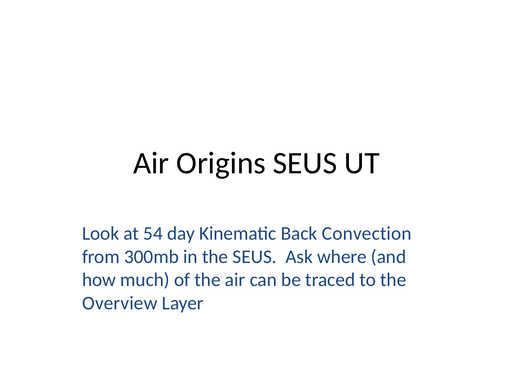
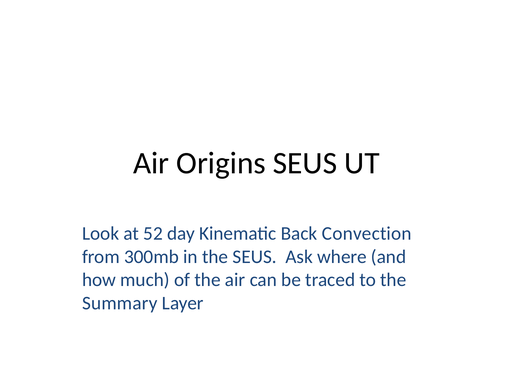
54: 54 -> 52
Overview: Overview -> Summary
